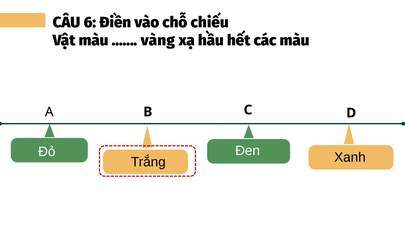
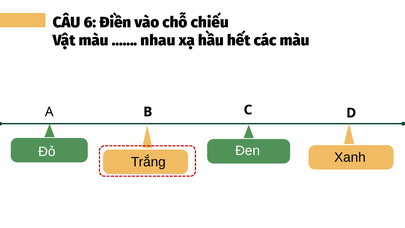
vàng: vàng -> nhau
